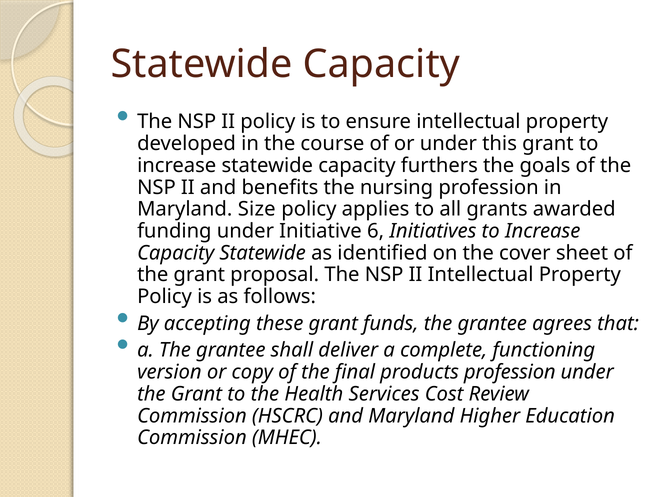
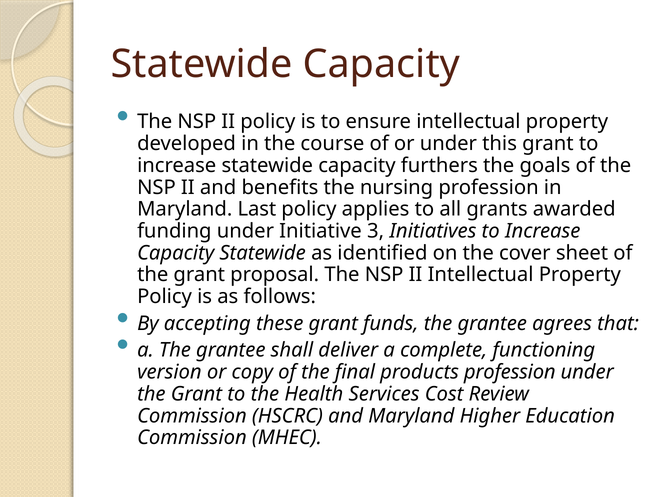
Size: Size -> Last
6: 6 -> 3
